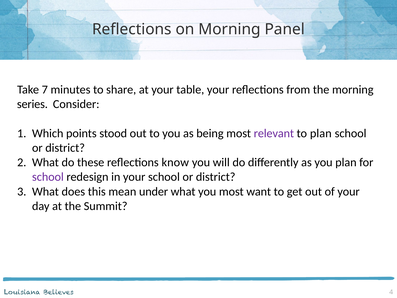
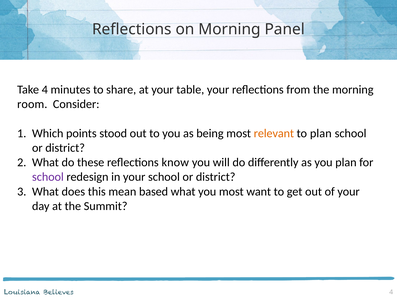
Take 7: 7 -> 4
series: series -> room
relevant colour: purple -> orange
under: under -> based
